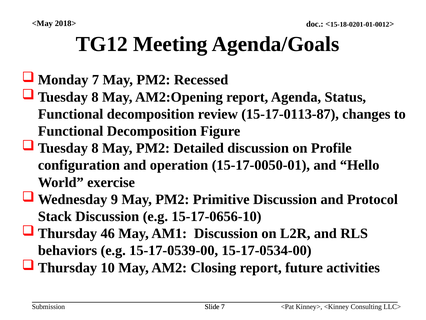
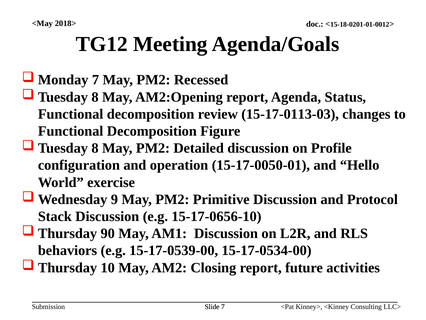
15-17-0113-87: 15-17-0113-87 -> 15-17-0113-03
46: 46 -> 90
